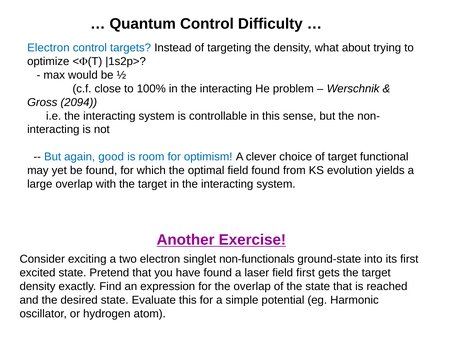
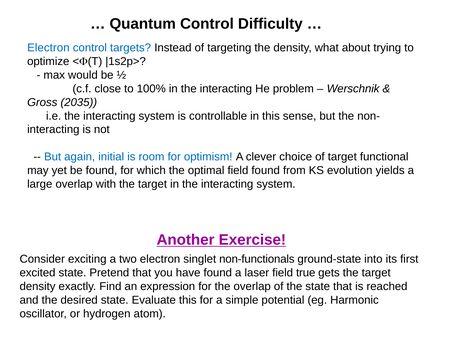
2094: 2094 -> 2035
good: good -> initial
field first: first -> true
